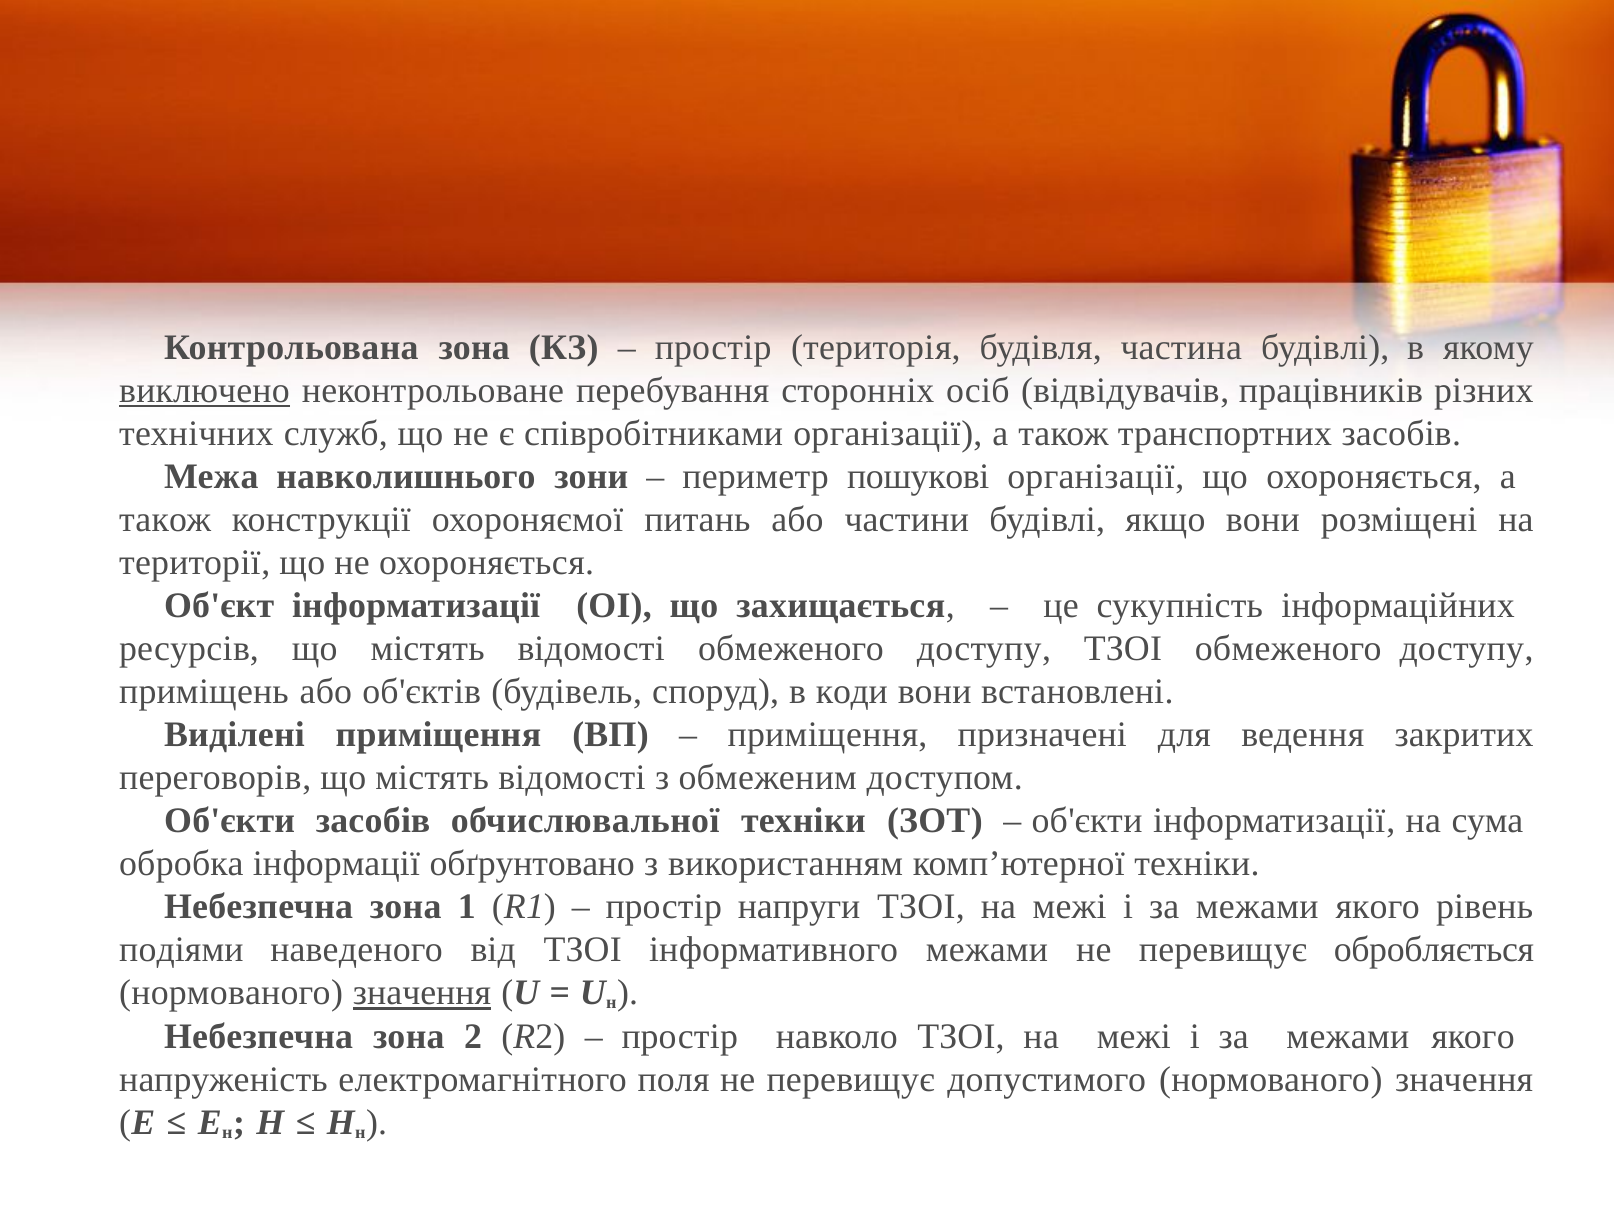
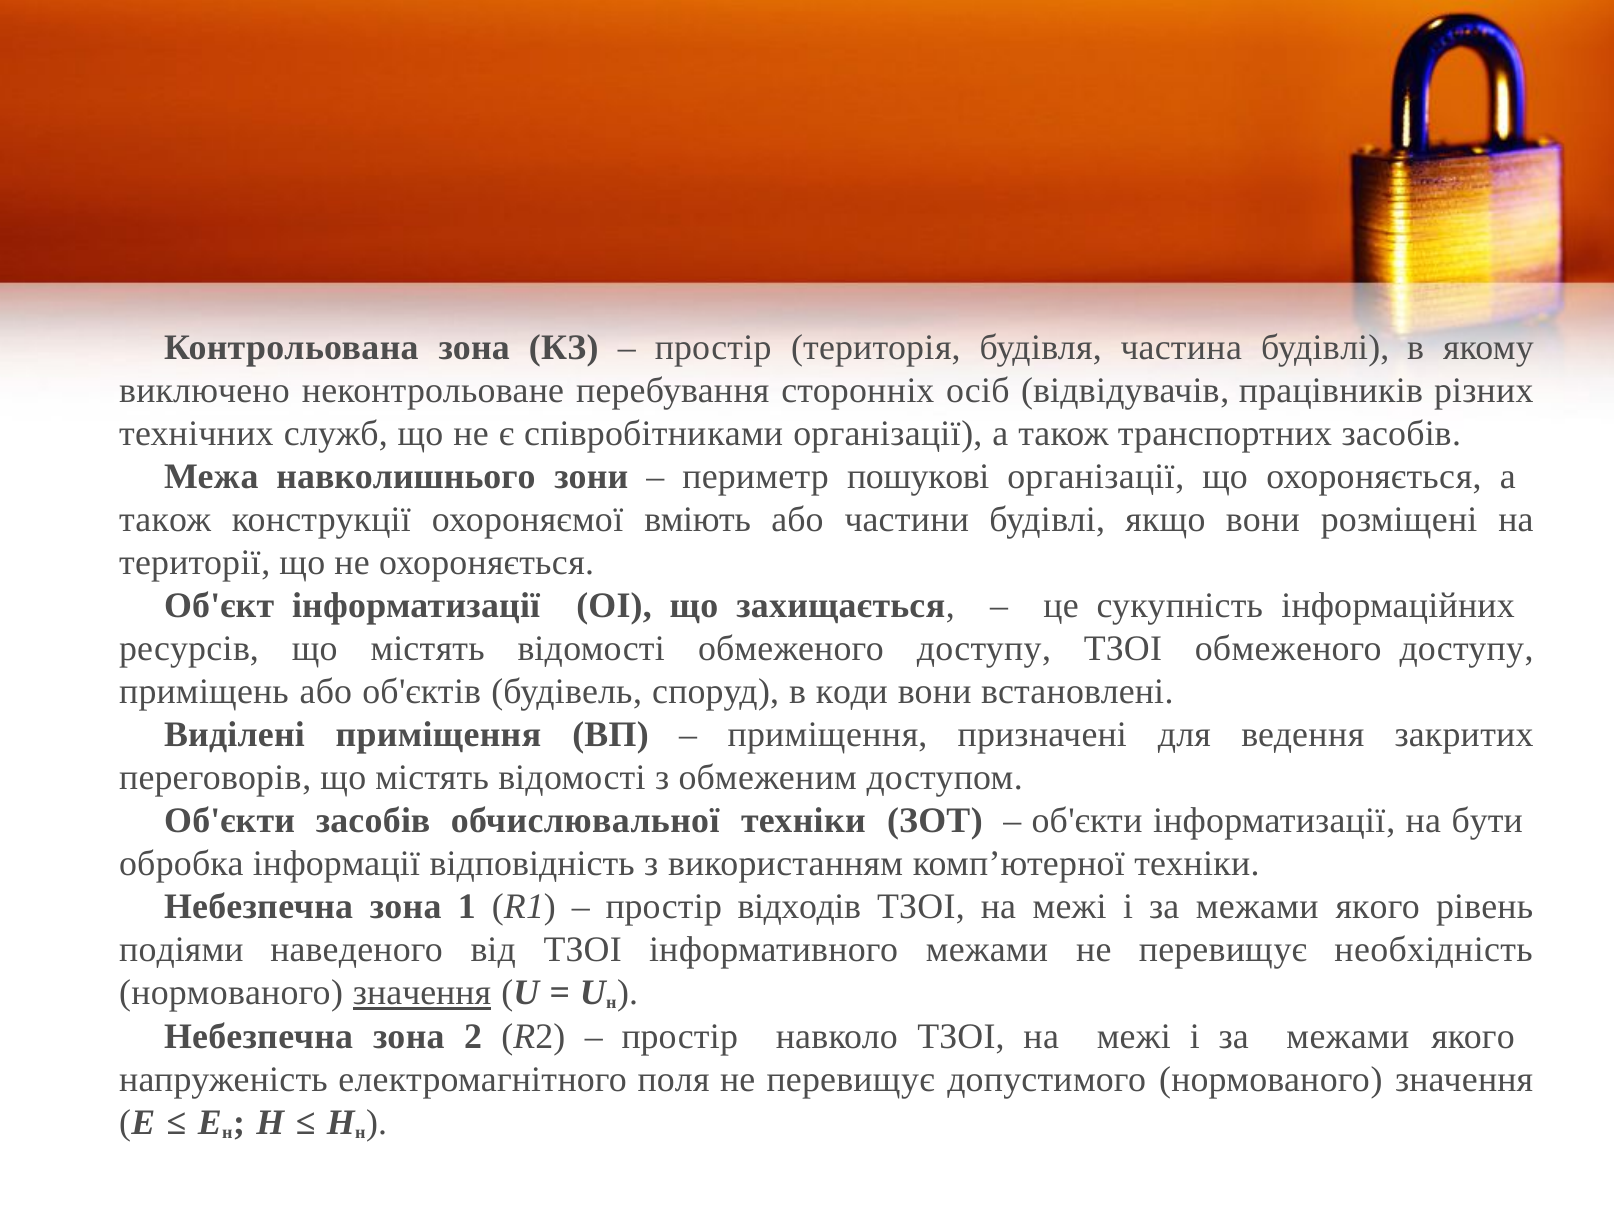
виключено underline: present -> none
питань: питань -> вміють
сума: сума -> бути
обґрунтовано: обґрунтовано -> відповідність
напруги: напруги -> відходів
обробляється: обробляється -> необхідність
